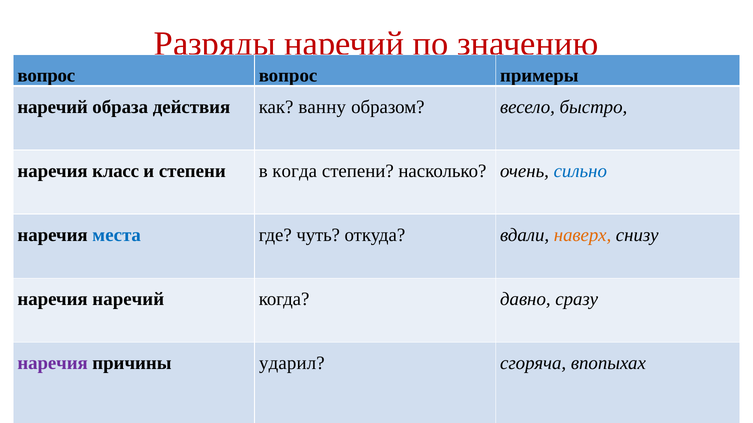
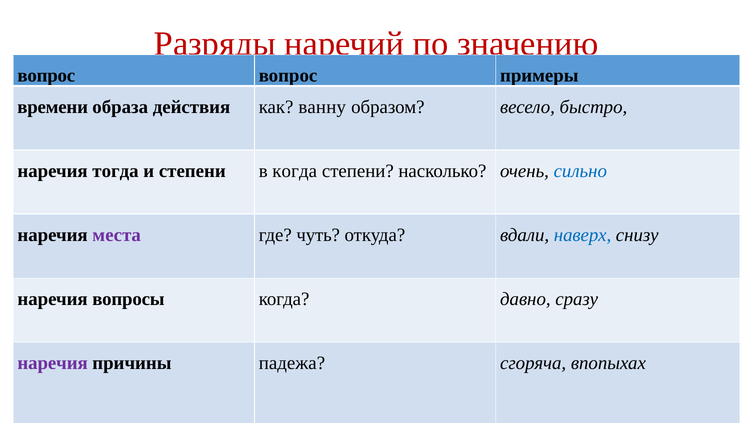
наречий at (53, 107): наречий -> времени
класс: класс -> тогда
места colour: blue -> purple
наверх colour: orange -> blue
наречия наречий: наречий -> вопросы
ударил: ударил -> падежа
